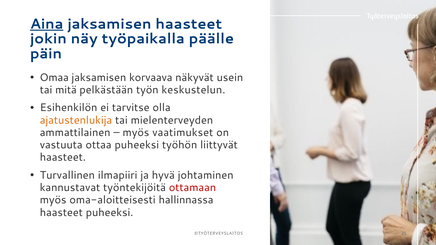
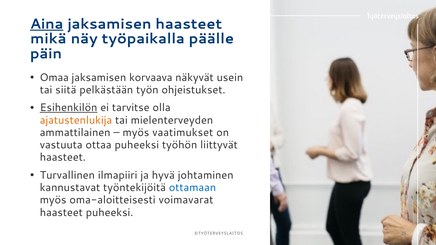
jokin: jokin -> mikä
mitä: mitä -> siitä
keskustelun: keskustelun -> ohjeistukset
Esihenkilön underline: none -> present
ottamaan colour: red -> blue
hallinnassa: hallinnassa -> voimavarat
